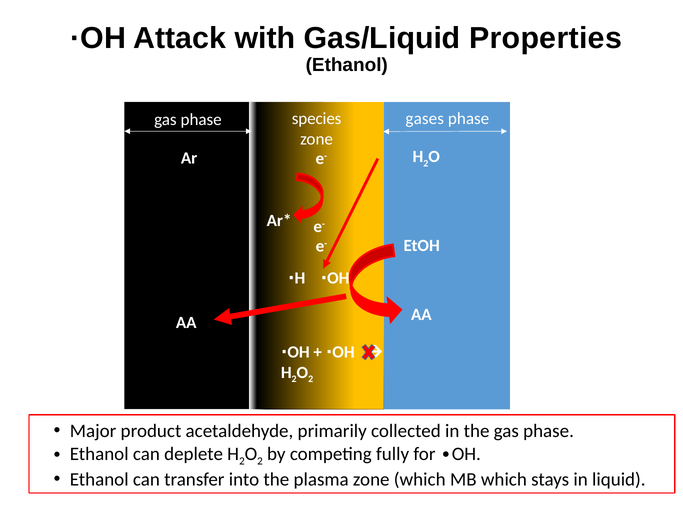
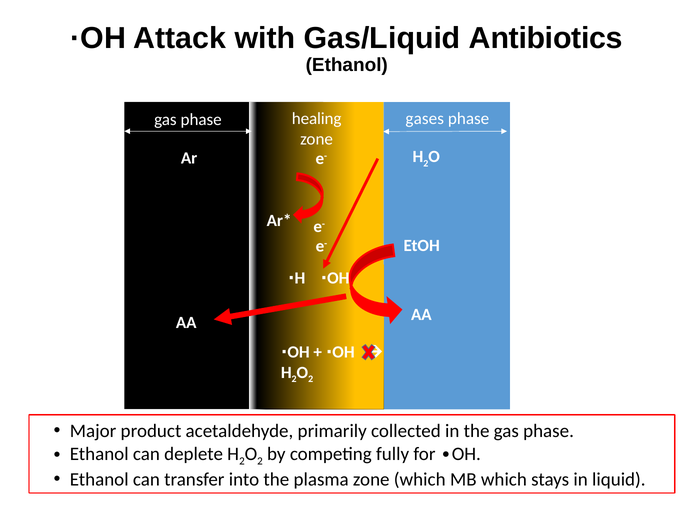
Properties: Properties -> Antibiotics
species: species -> healing
